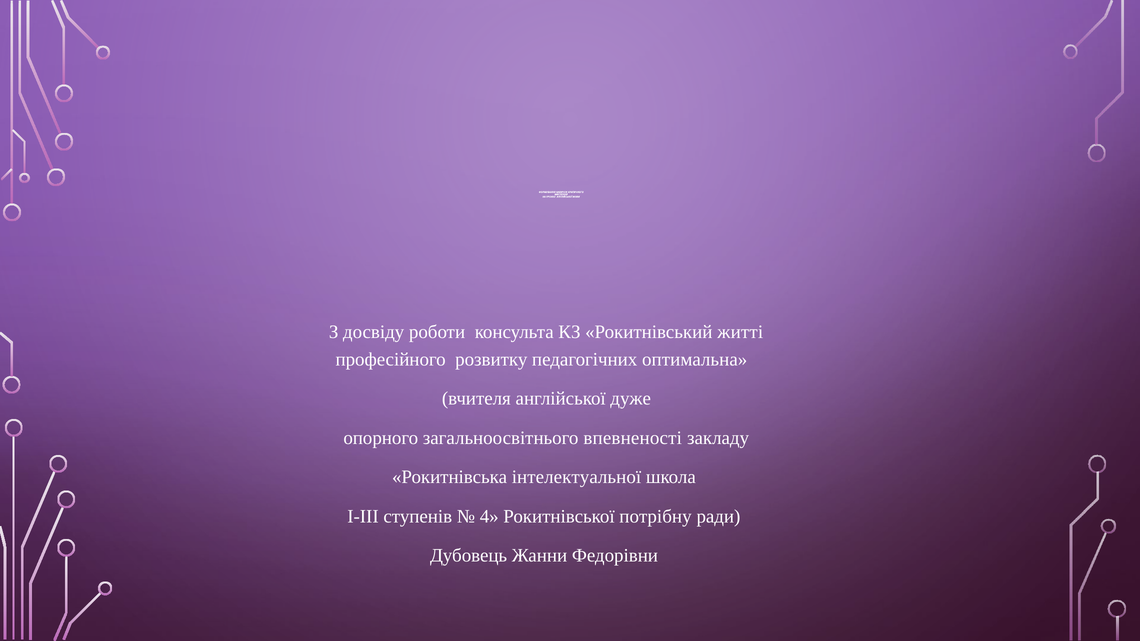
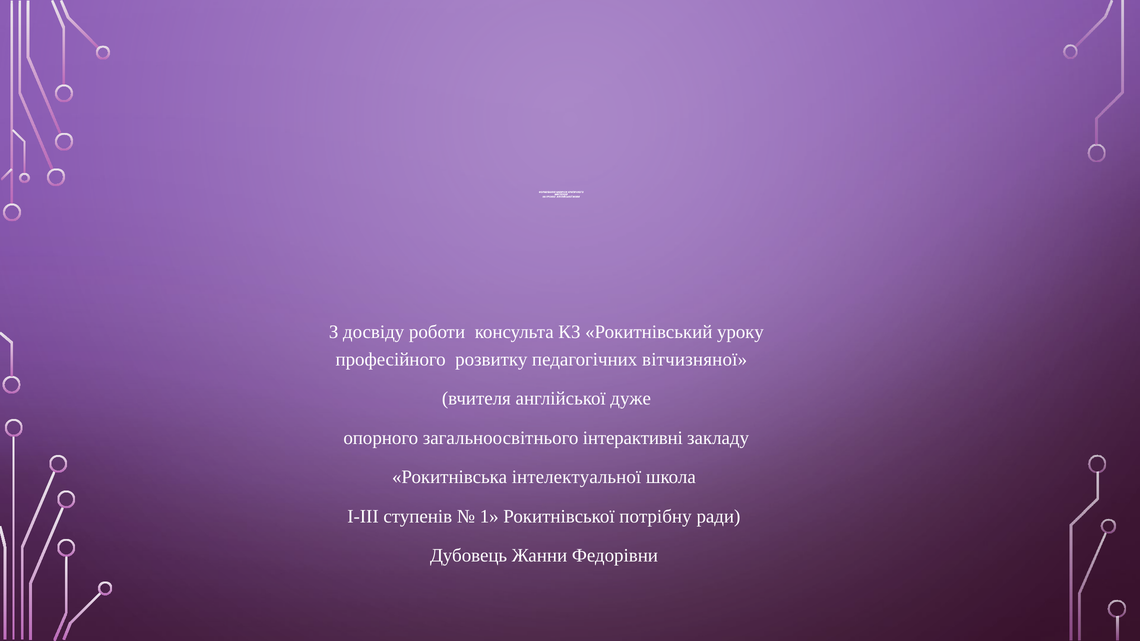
житті: житті -> уроку
оптимальна: оптимальна -> вітчизняної
впевненості: впевненості -> інтерактивні
4: 4 -> 1
